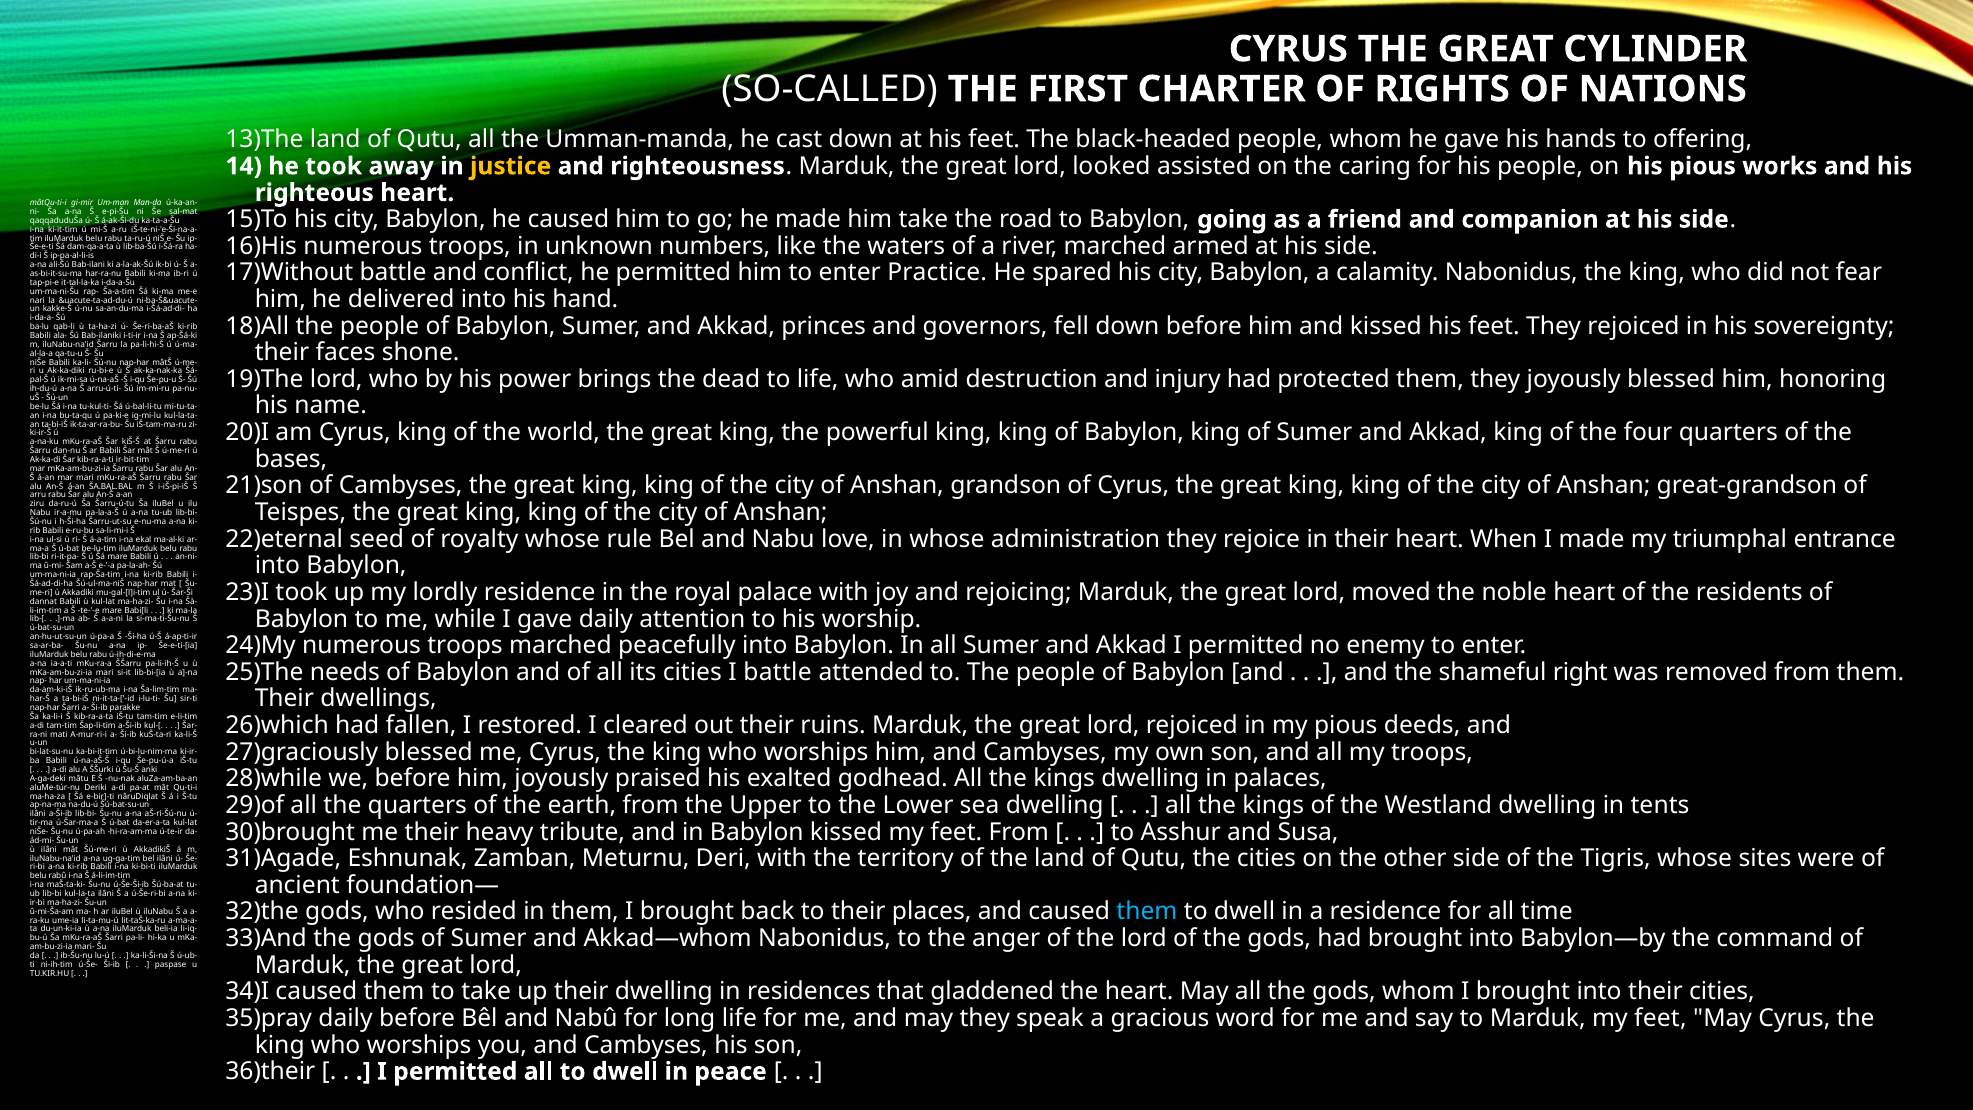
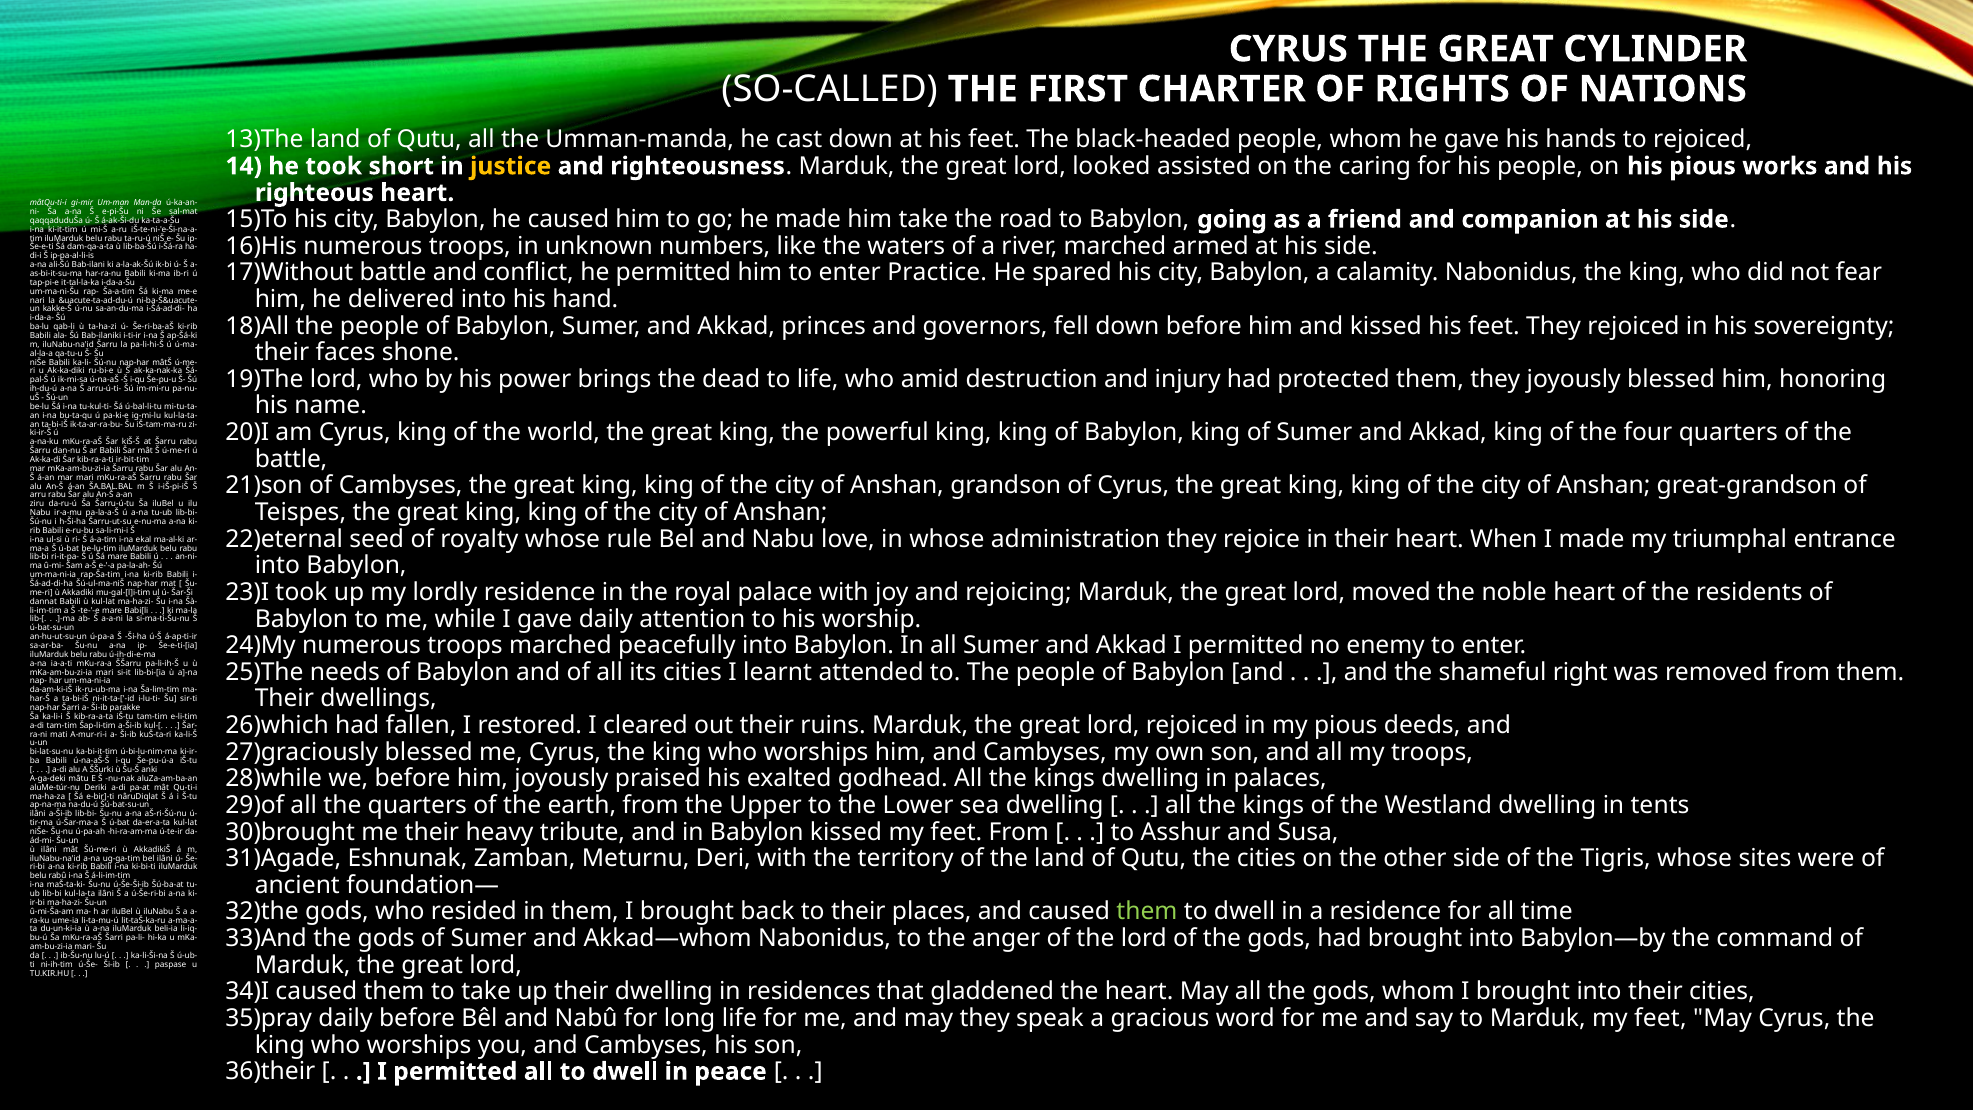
to offering: offering -> rejoiced
away: away -> short
bases at (291, 459): bases -> battle
I battle: battle -> learnt
them at (1147, 912) colour: light blue -> light green
